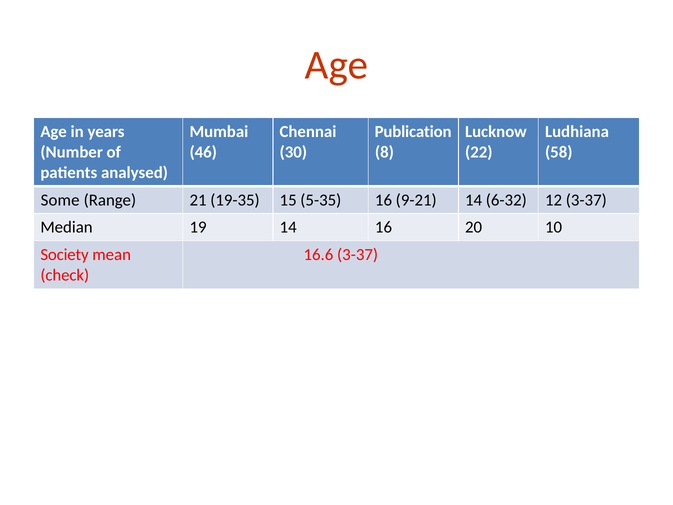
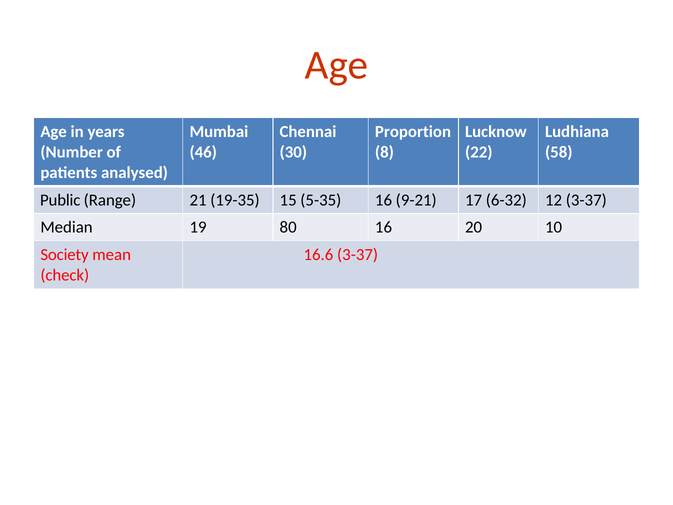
Publication: Publication -> Proportion
Some: Some -> Public
9-21 14: 14 -> 17
19 14: 14 -> 80
